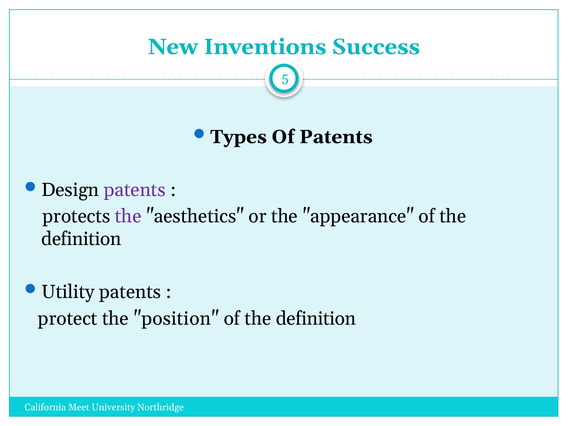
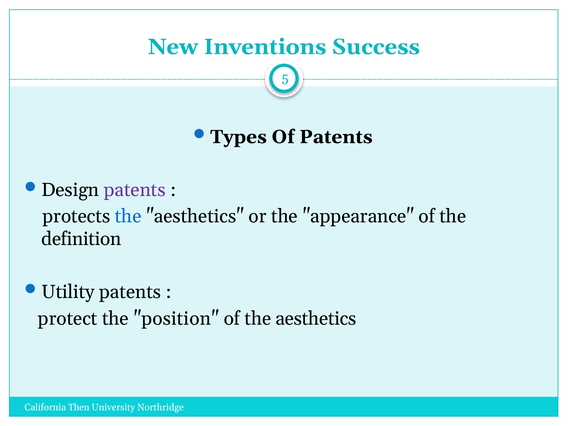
the at (128, 216) colour: purple -> blue
definition at (316, 319): definition -> aesthetics
Meet: Meet -> Then
